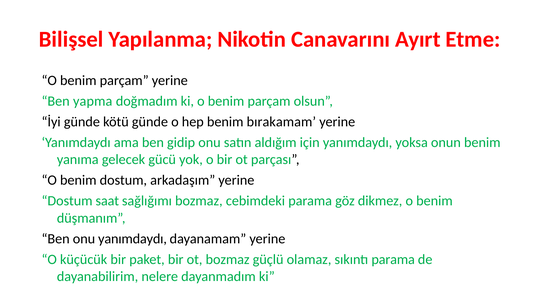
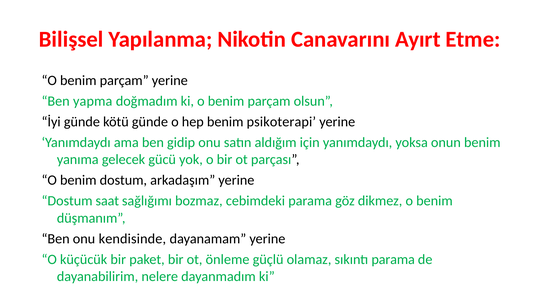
bırakamam: bırakamam -> psikoterapi
onu yanımdaydı: yanımdaydı -> kendisinde
ot bozmaz: bozmaz -> önleme
